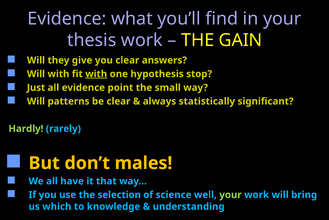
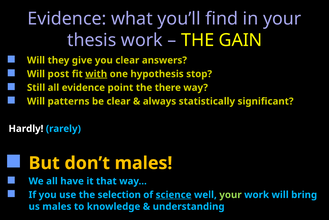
Will with: with -> post
Just: Just -> Still
small: small -> there
Hardly colour: light green -> white
science underline: none -> present
us which: which -> males
